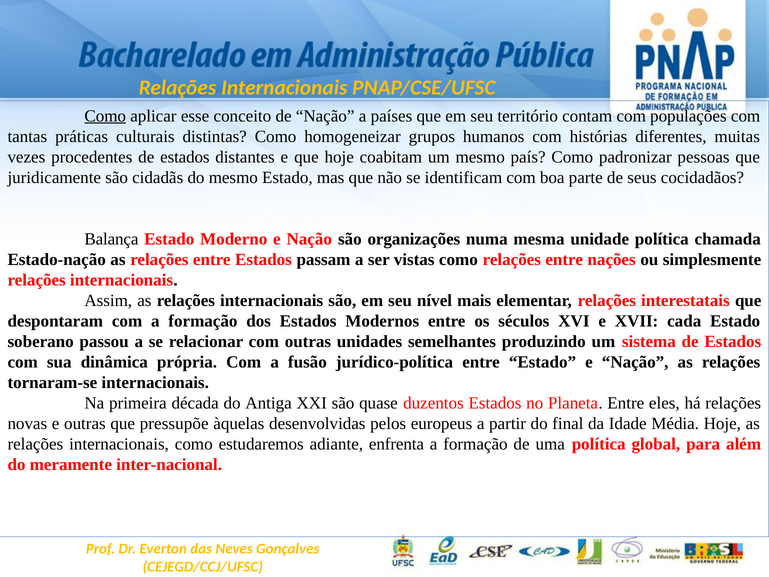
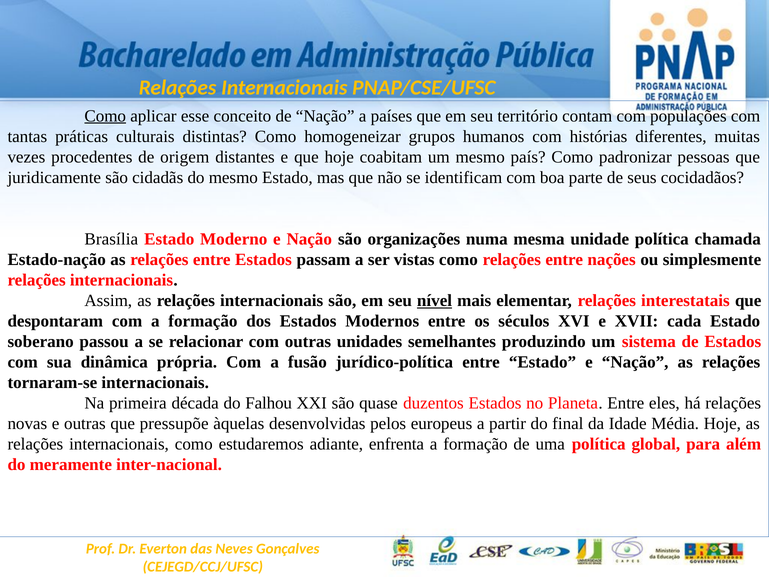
procedentes de estados: estados -> origem
Balança: Balança -> Brasília
nível underline: none -> present
Antiga: Antiga -> Falhou
